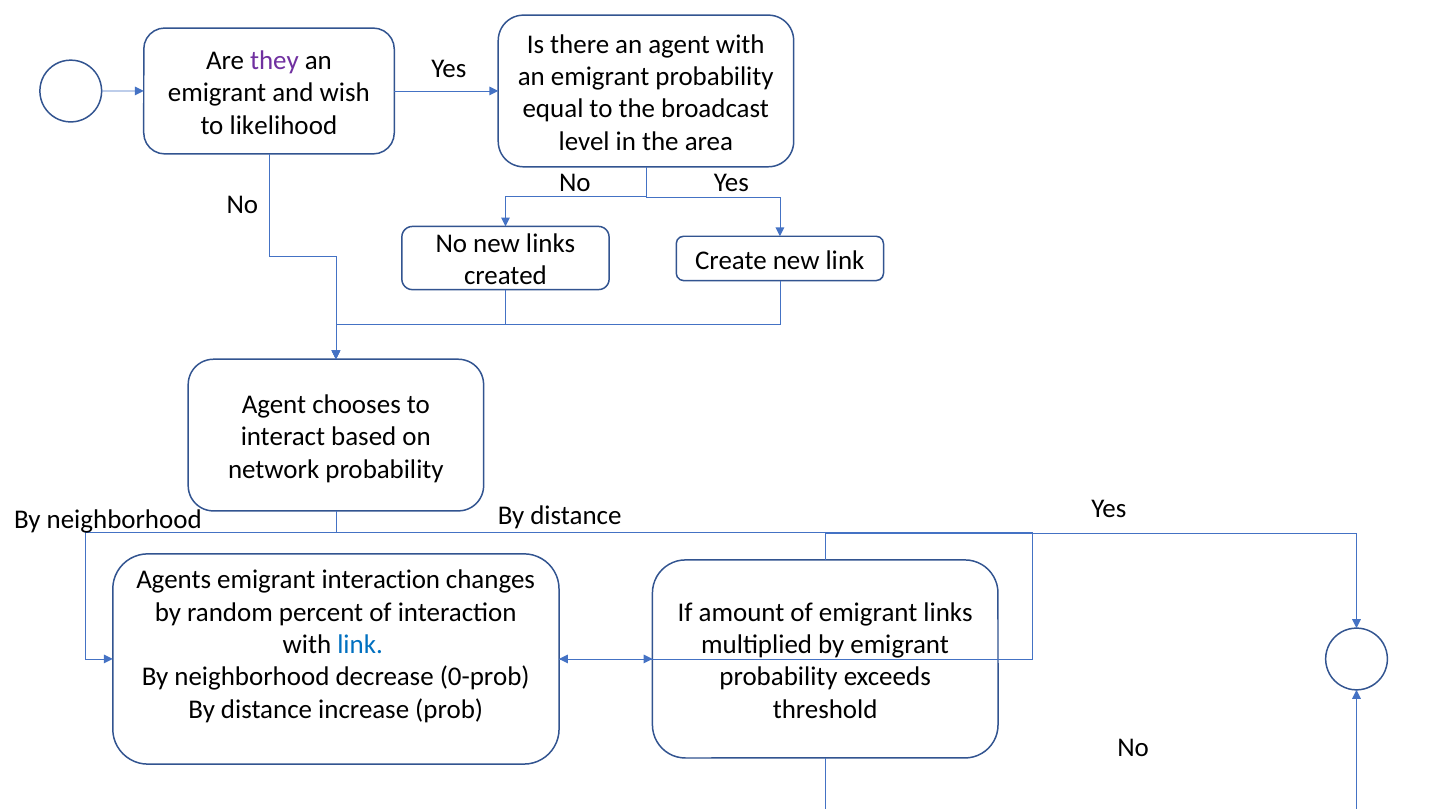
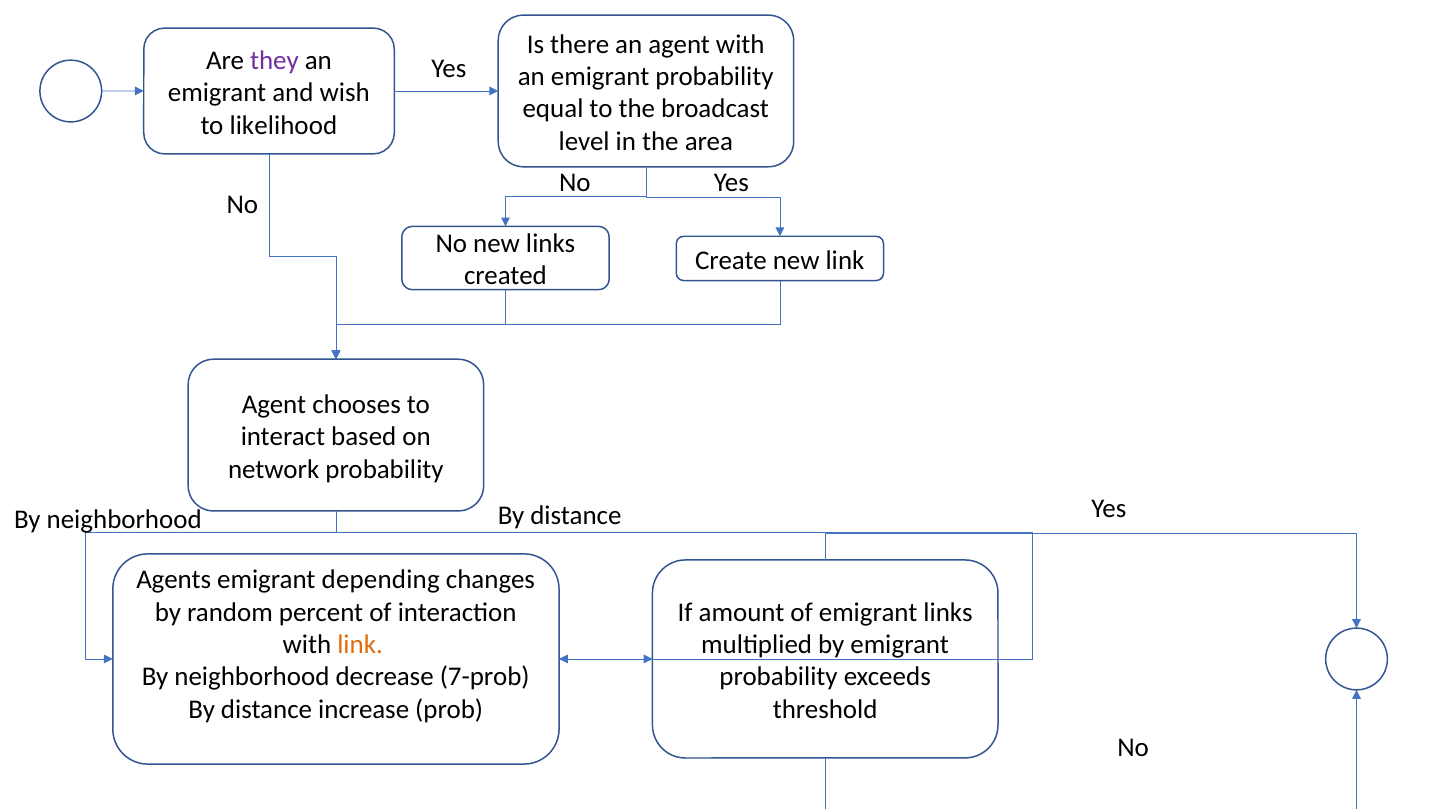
emigrant interaction: interaction -> depending
link at (360, 645) colour: blue -> orange
0-prob: 0-prob -> 7-prob
